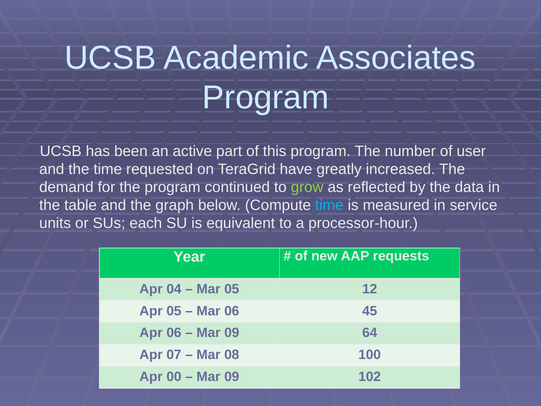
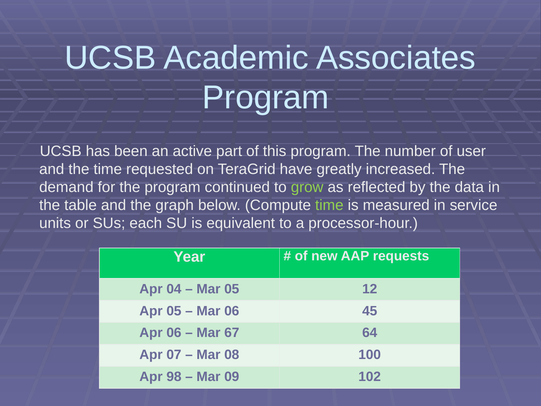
time at (329, 205) colour: light blue -> light green
09 at (232, 333): 09 -> 67
00: 00 -> 98
